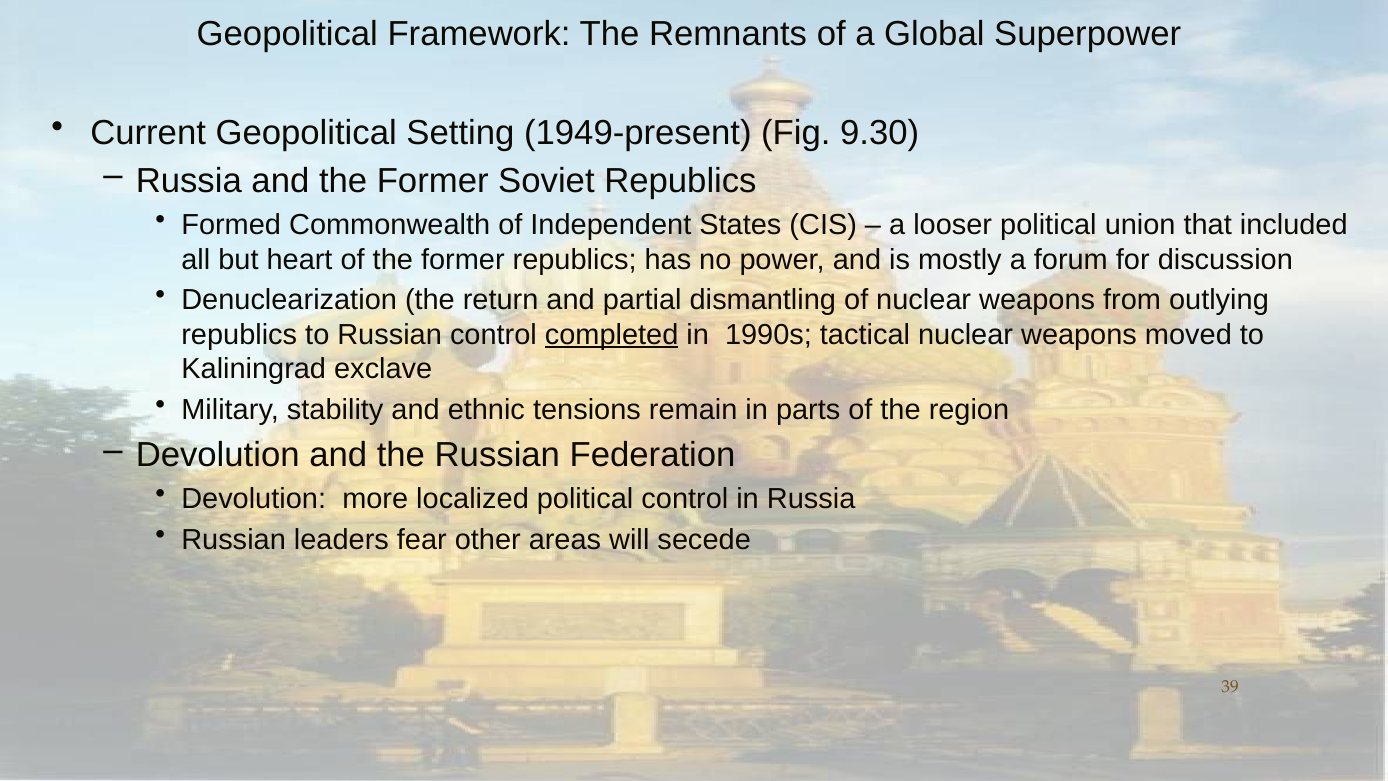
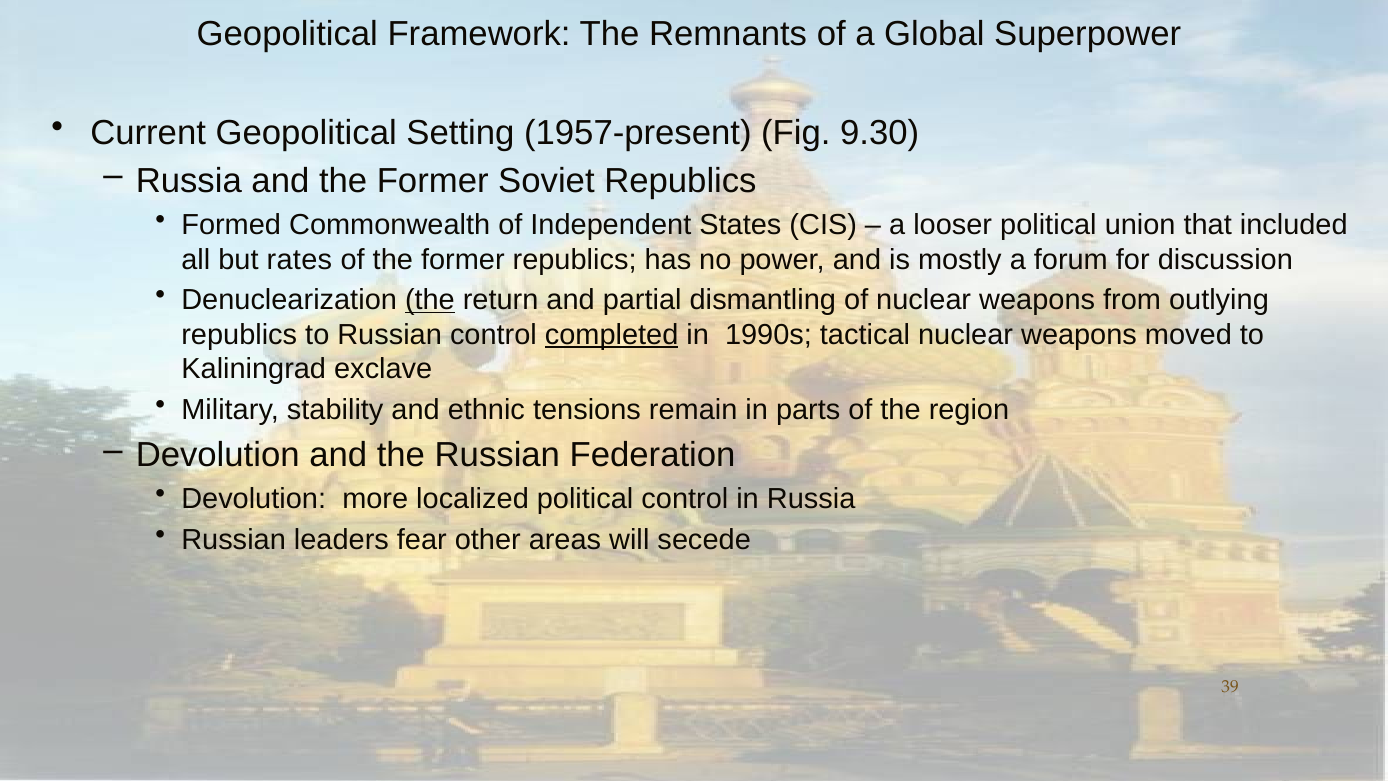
1949-present: 1949-present -> 1957-present
heart: heart -> rates
the at (430, 300) underline: none -> present
